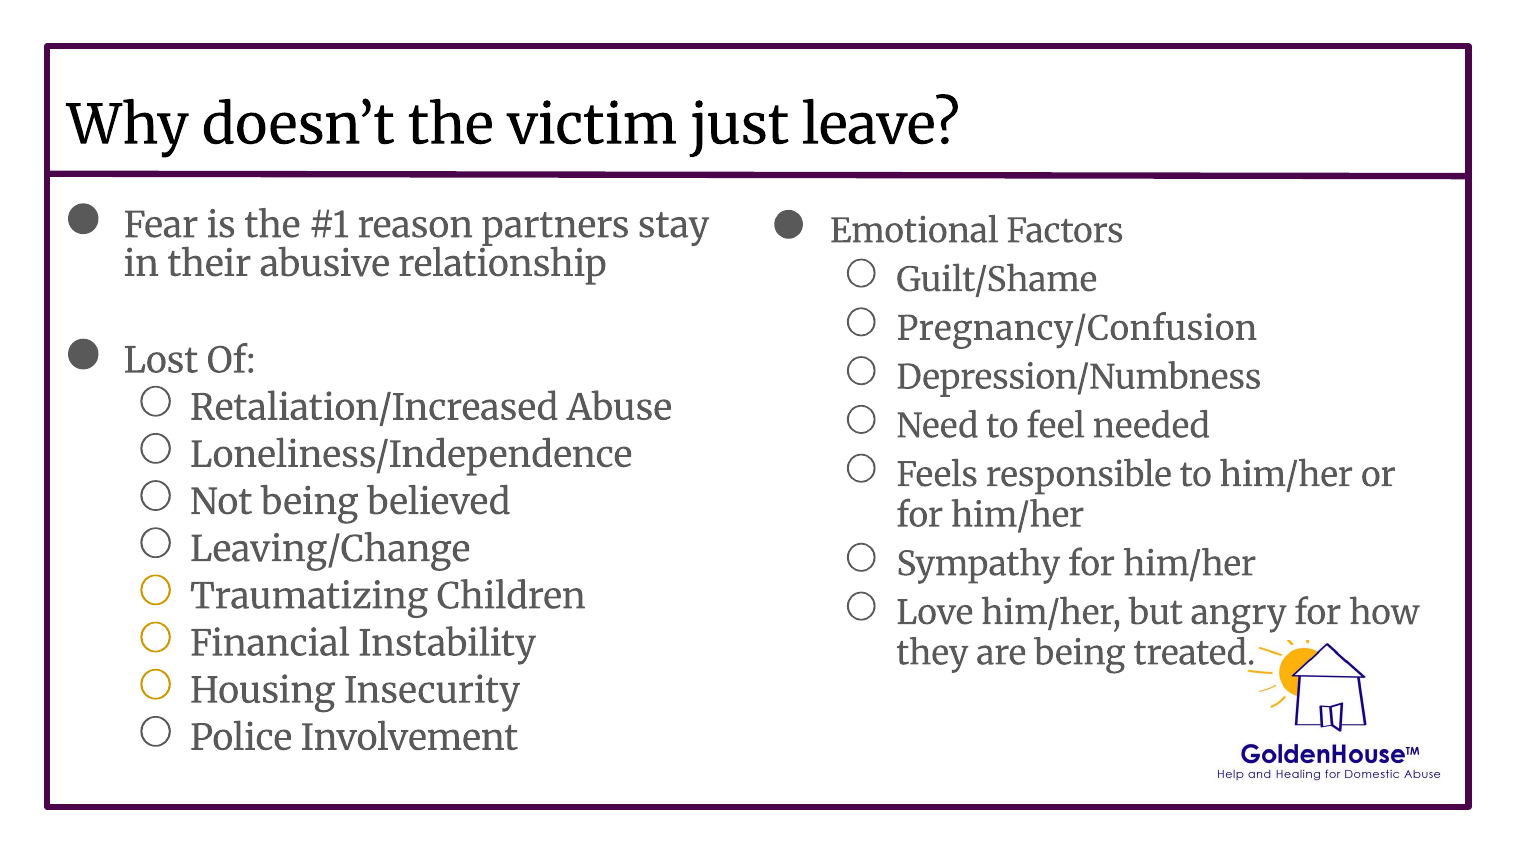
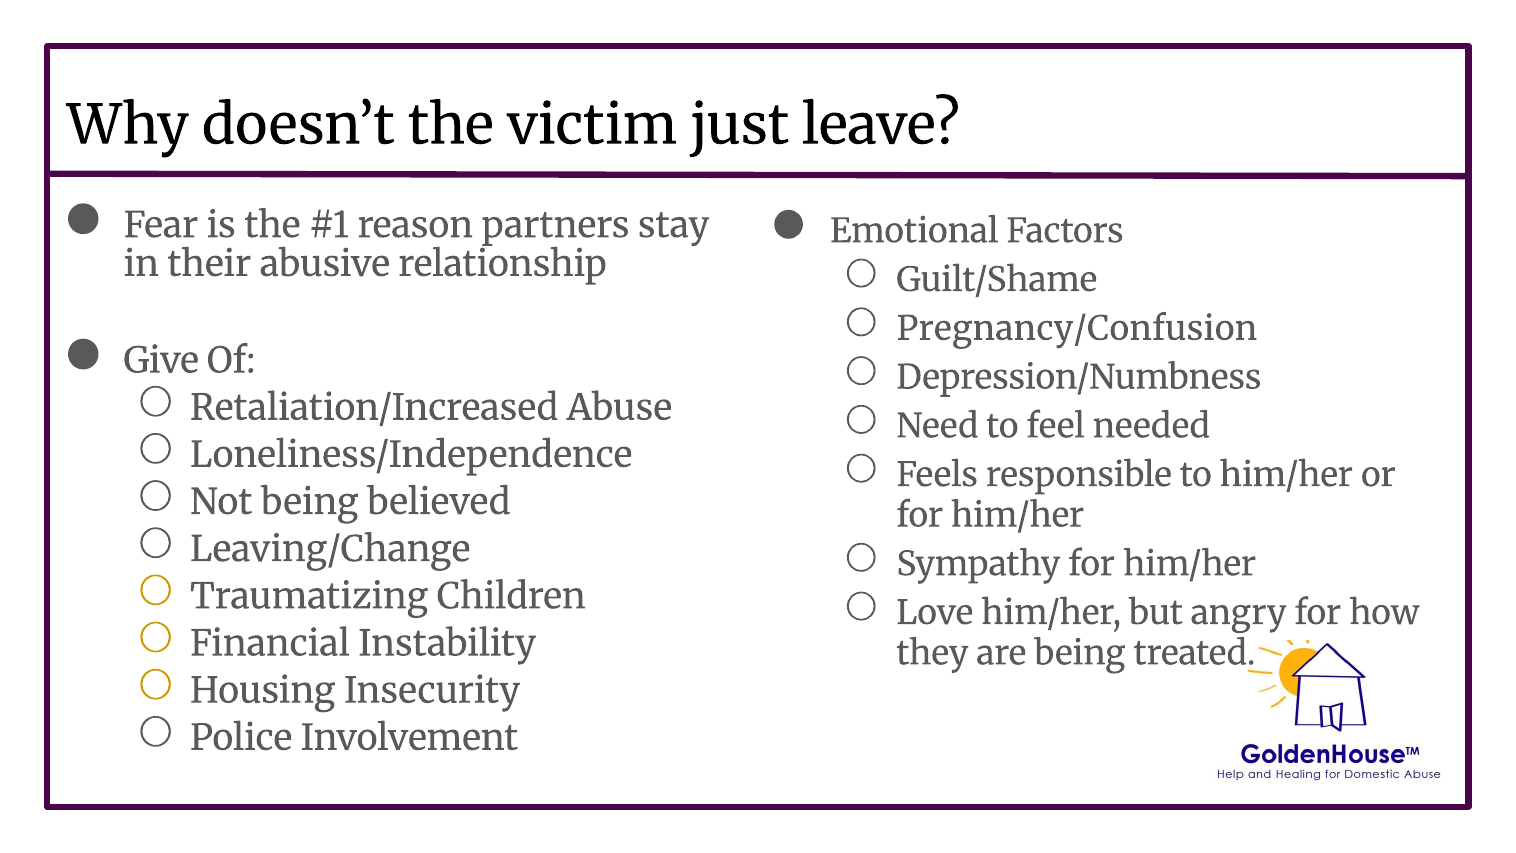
Lost: Lost -> Give
